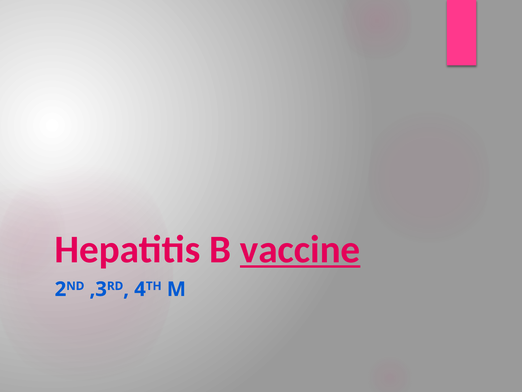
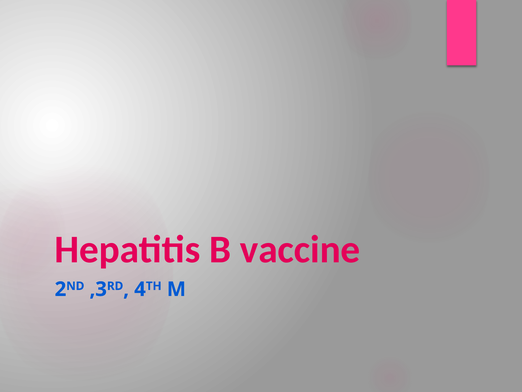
vaccine underline: present -> none
